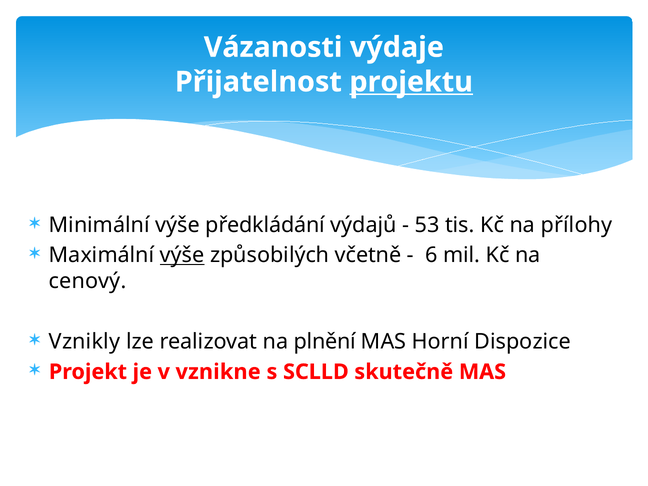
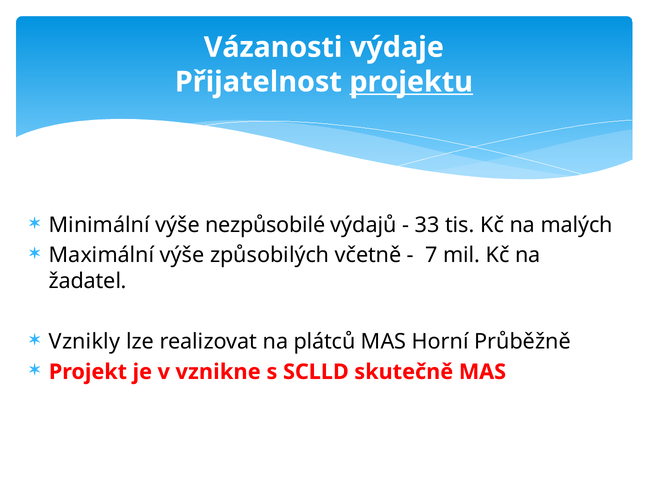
předkládání: předkládání -> nezpůsobilé
53: 53 -> 33
přílohy: přílohy -> malých
výše at (182, 255) underline: present -> none
6: 6 -> 7
cenový: cenový -> žadatel
plnění: plnění -> plátců
Dispozice: Dispozice -> Průběžně
